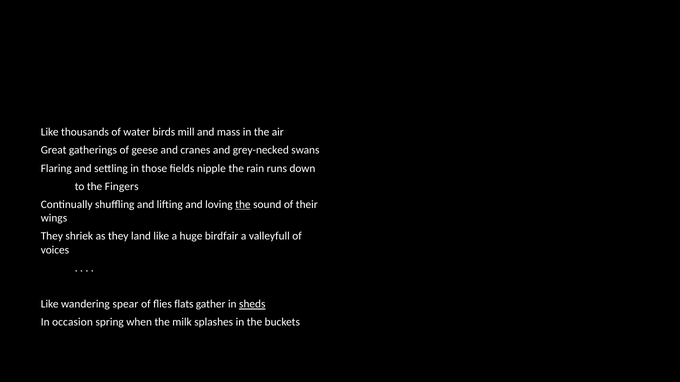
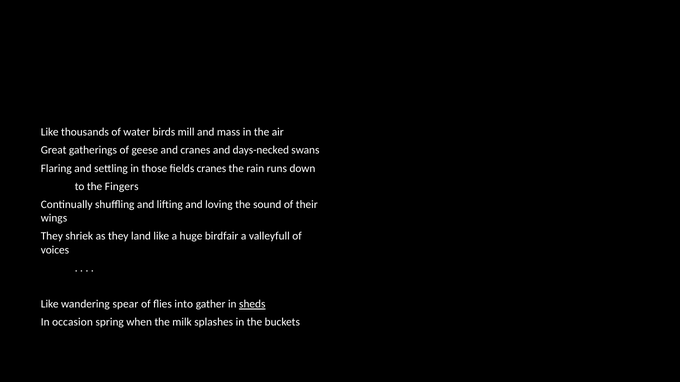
grey-necked: grey-necked -> days-necked
fields nipple: nipple -> cranes
the at (243, 205) underline: present -> none
flats: flats -> into
